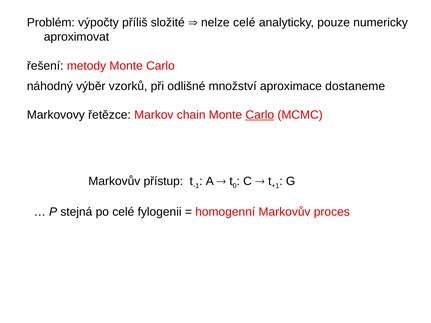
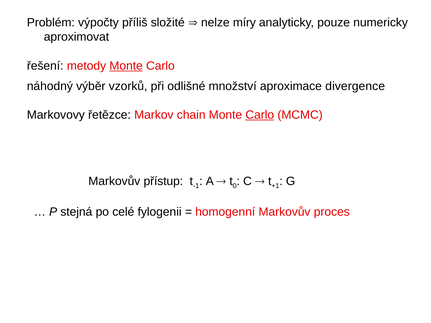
nelze celé: celé -> míry
Monte at (126, 66) underline: none -> present
dostaneme: dostaneme -> divergence
